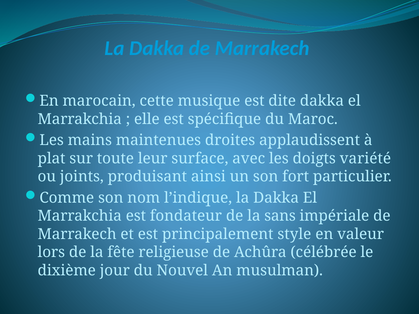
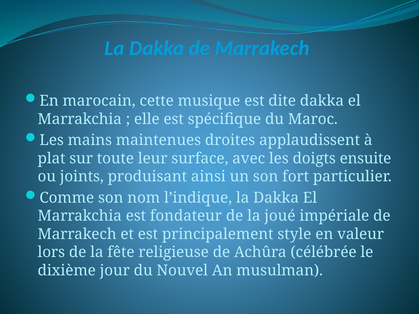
variété: variété -> ensuite
sans: sans -> joué
